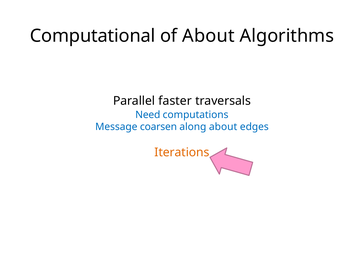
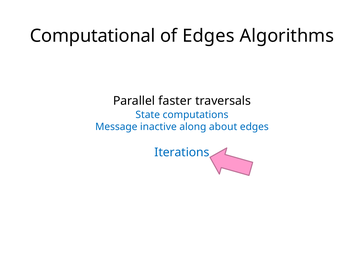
of About: About -> Edges
Need: Need -> State
coarsen: coarsen -> inactive
Iterations colour: orange -> blue
